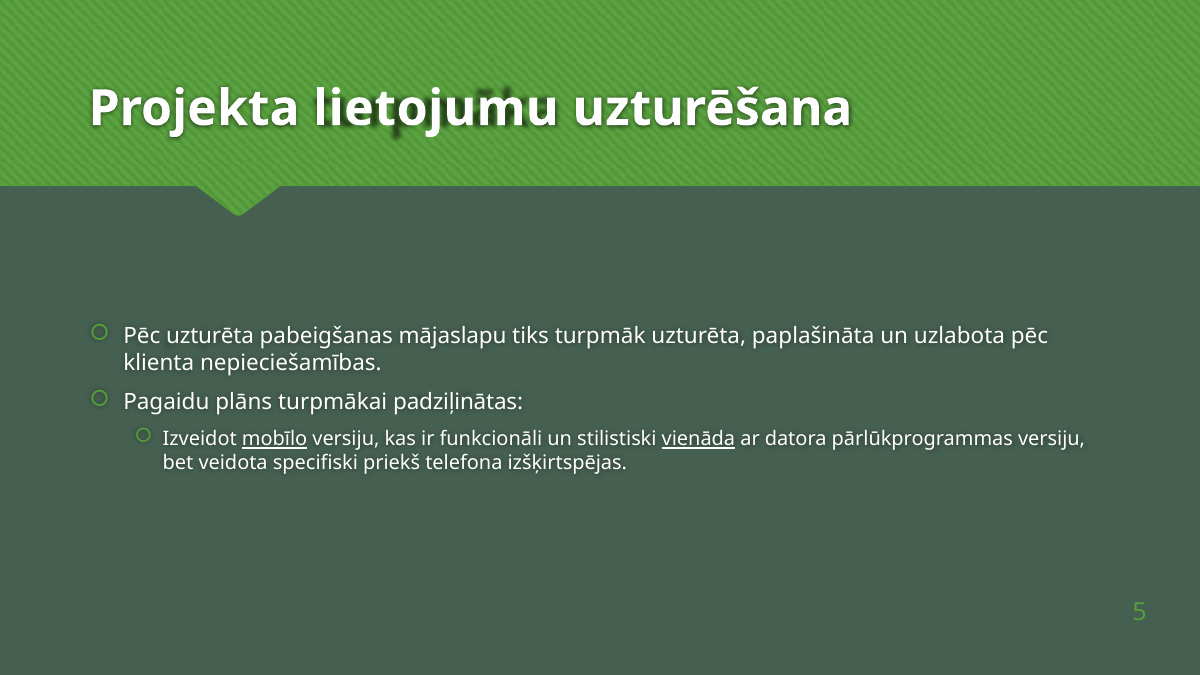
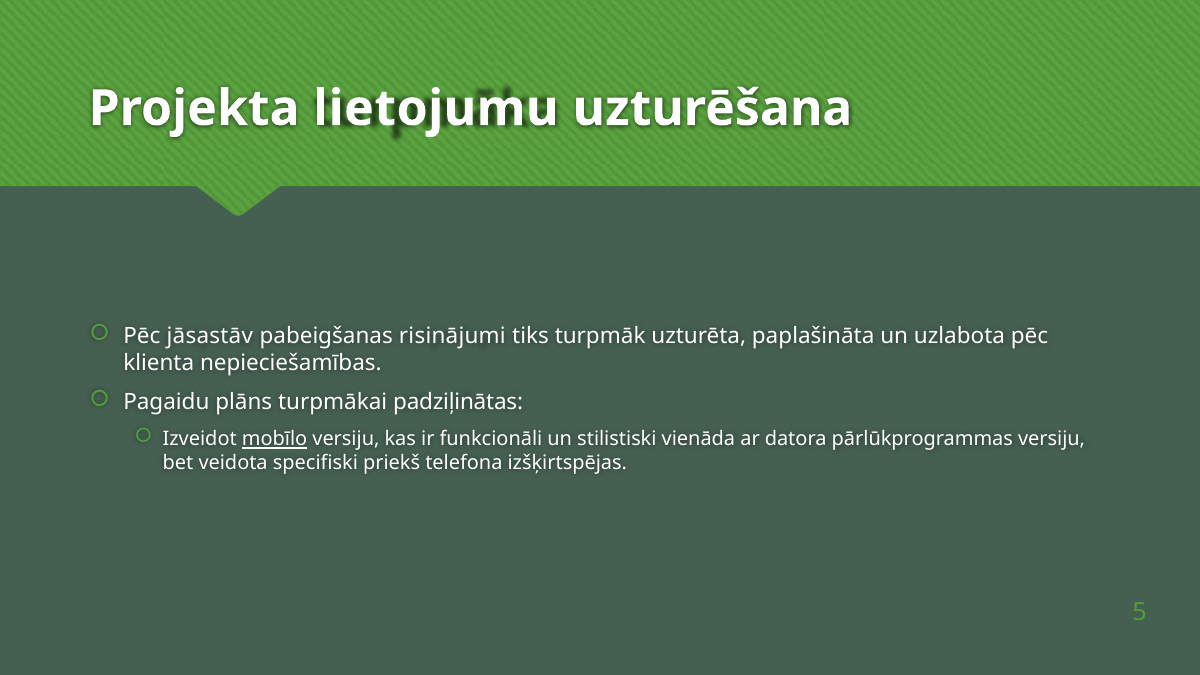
Pēc uzturēta: uzturēta -> jāsastāv
mājaslapu: mājaslapu -> risinājumi
vienāda underline: present -> none
